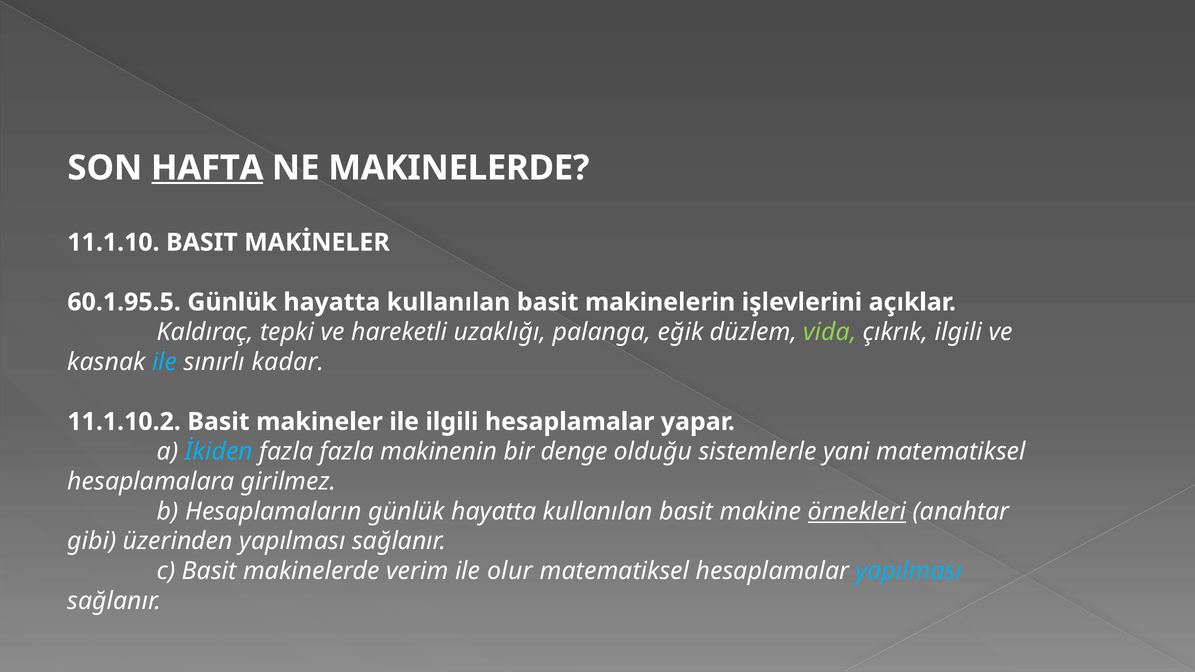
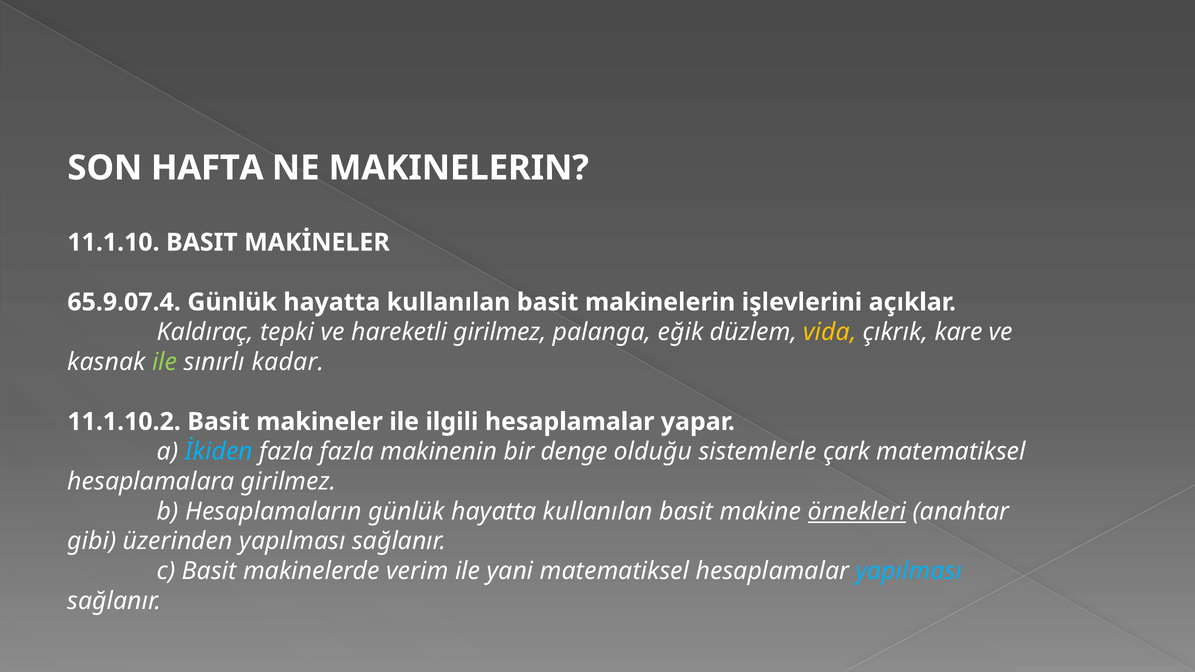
HAFTA underline: present -> none
NE MAKINELERDE: MAKINELERDE -> MAKINELERIN
60.1.95.5: 60.1.95.5 -> 65.9.07.4
hareketli uzaklığı: uzaklığı -> girilmez
vida colour: light green -> yellow
çıkrık ilgili: ilgili -> kare
ile at (165, 362) colour: light blue -> light green
yani: yani -> çark
olur: olur -> yani
